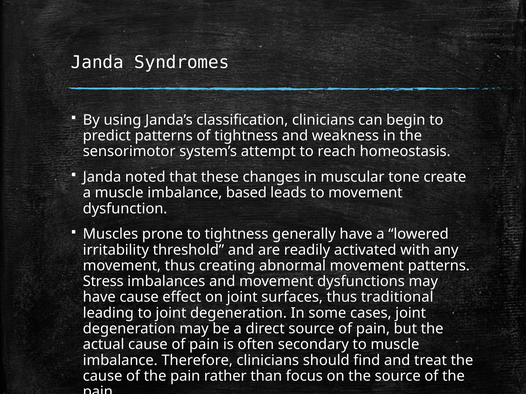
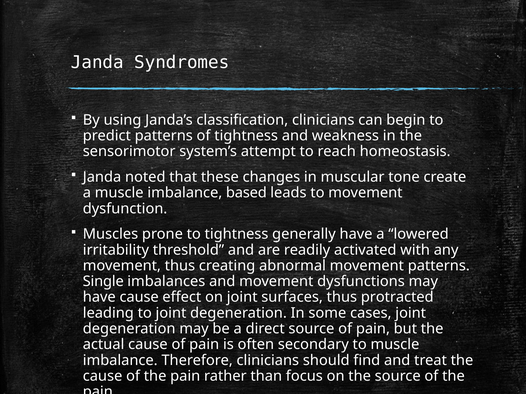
Stress: Stress -> Single
traditional: traditional -> protracted
